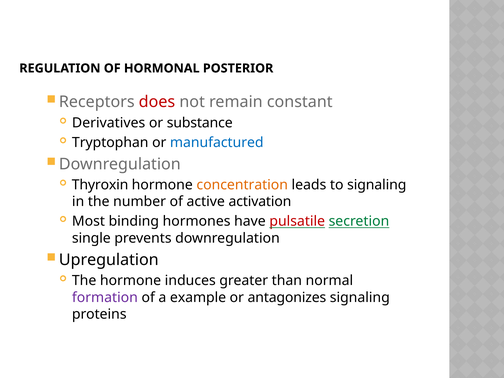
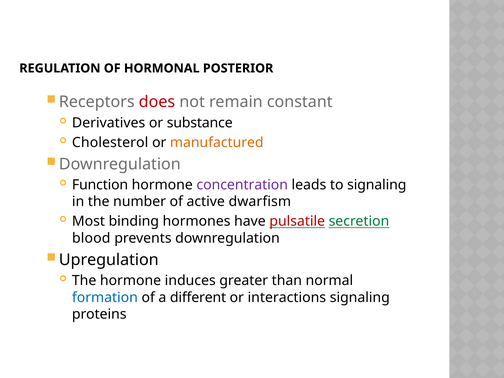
Tryptophan: Tryptophan -> Cholesterol
manufactured colour: blue -> orange
Thyroxin: Thyroxin -> Function
concentration colour: orange -> purple
activation: activation -> dwarfism
single: single -> blood
formation colour: purple -> blue
example: example -> different
antagonizes: antagonizes -> interactions
